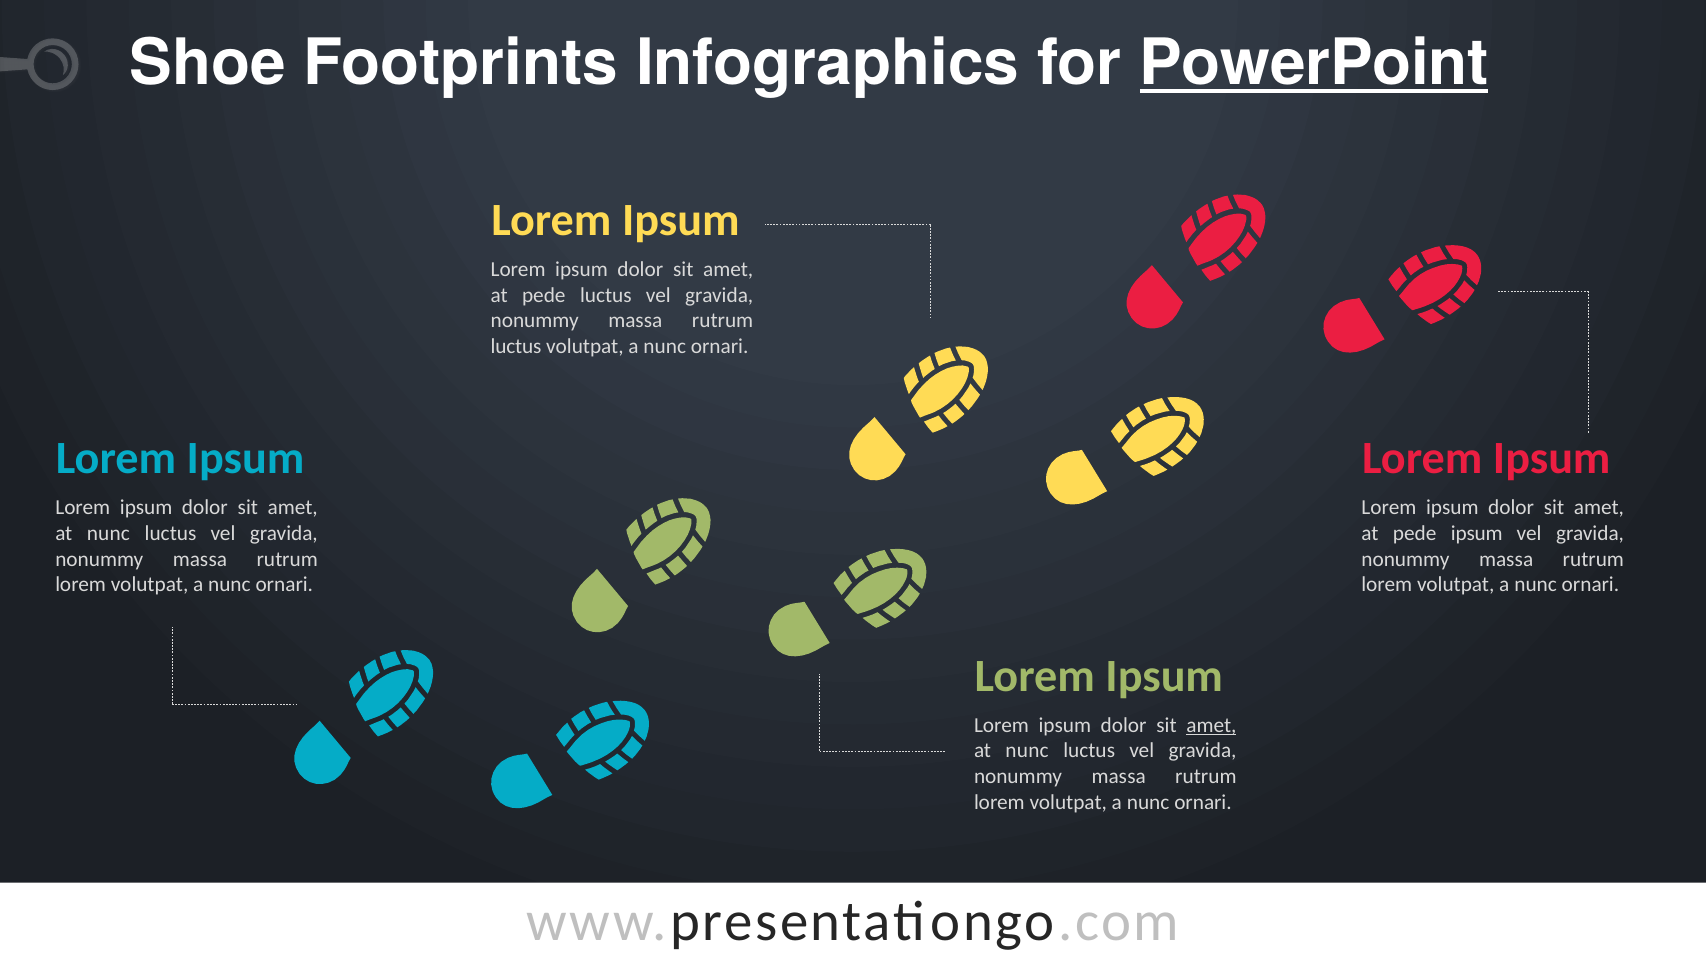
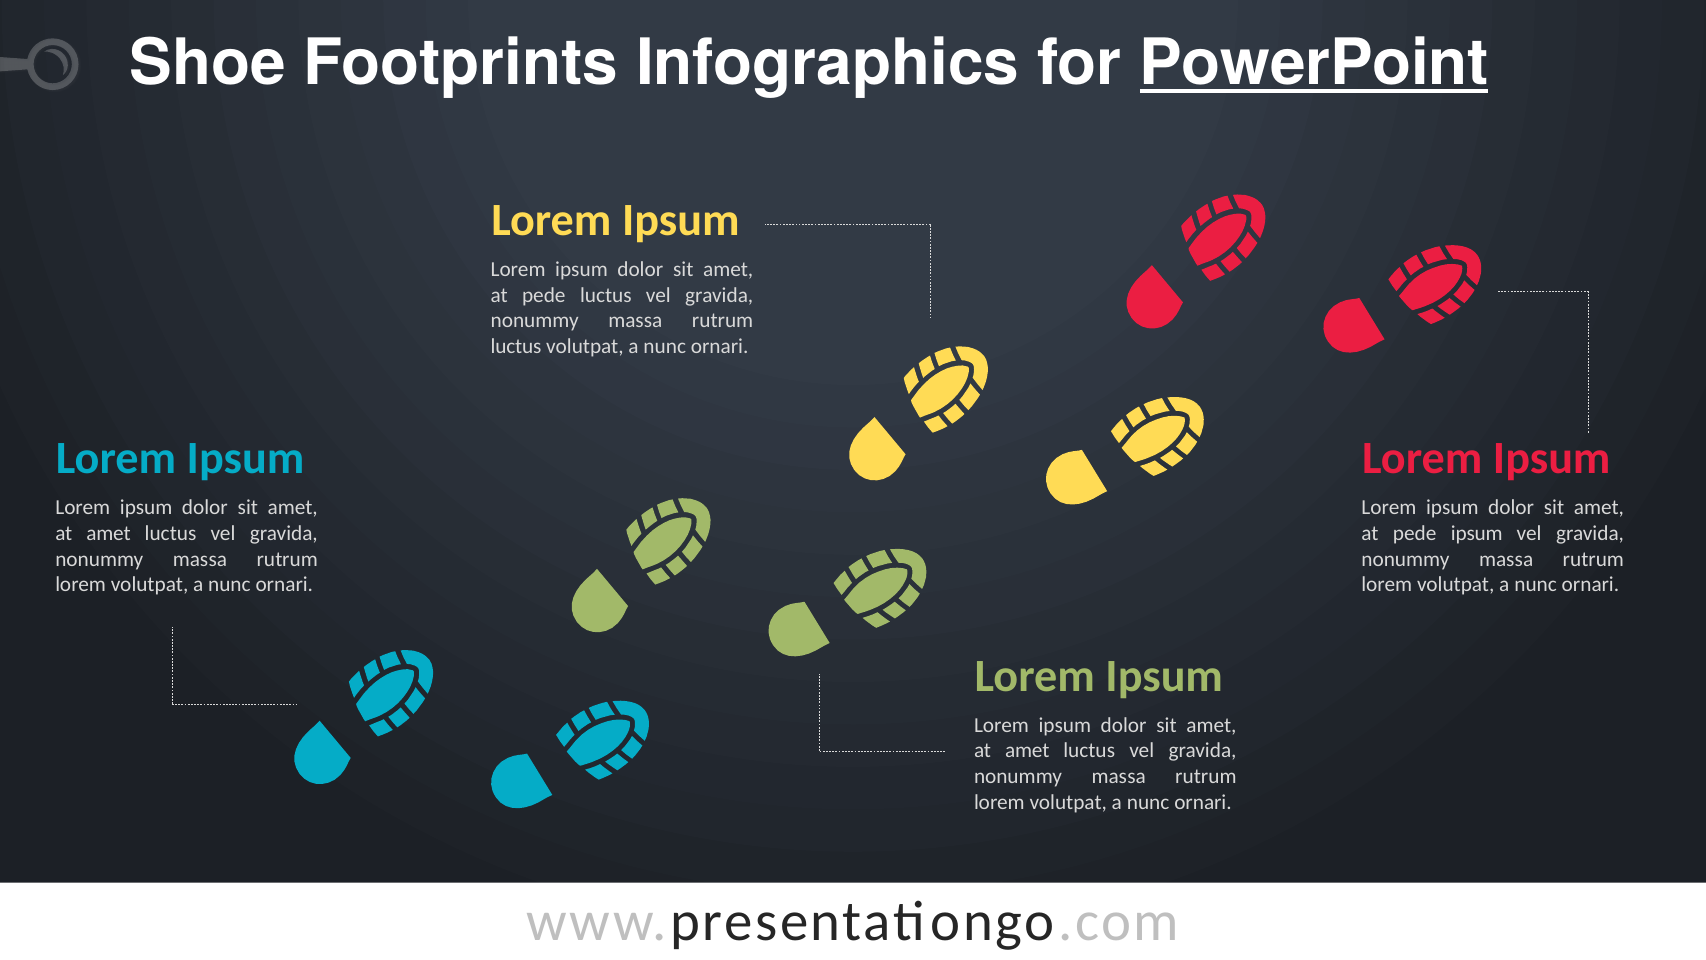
nunc at (108, 533): nunc -> amet
amet at (1211, 725) underline: present -> none
nunc at (1027, 751): nunc -> amet
